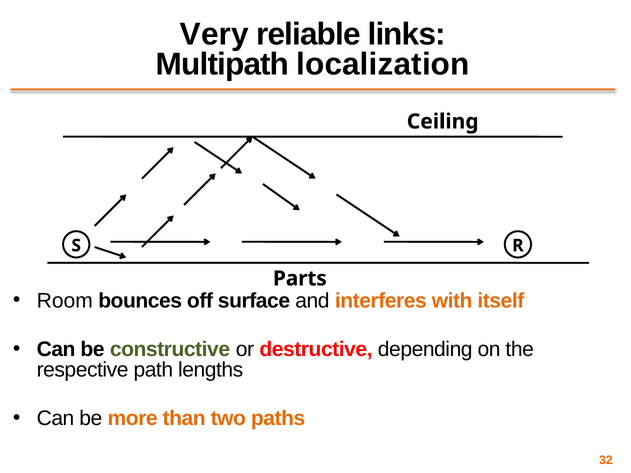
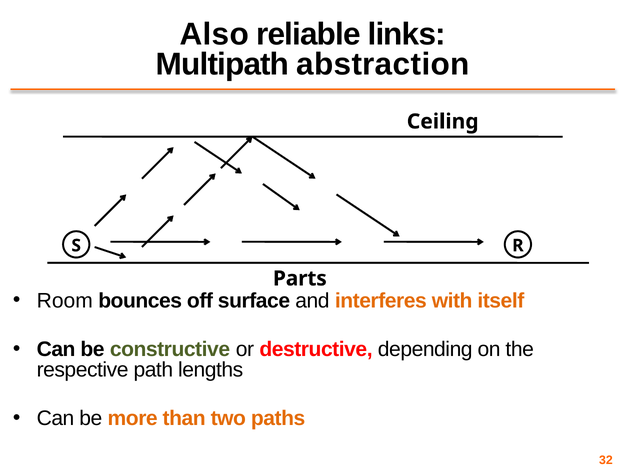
Very: Very -> Also
localization: localization -> abstraction
